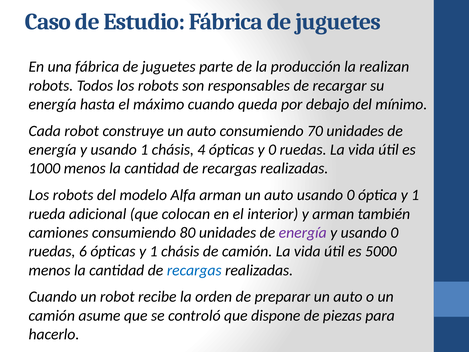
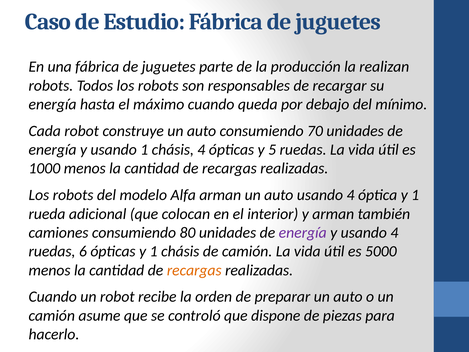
y 0: 0 -> 5
auto usando 0: 0 -> 4
y usando 0: 0 -> 4
recargas at (194, 270) colour: blue -> orange
